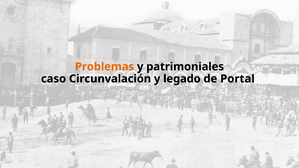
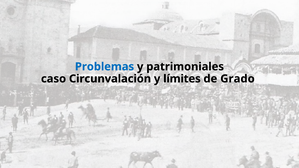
Problemas colour: orange -> blue
legado: legado -> límites
Portal: Portal -> Grado
